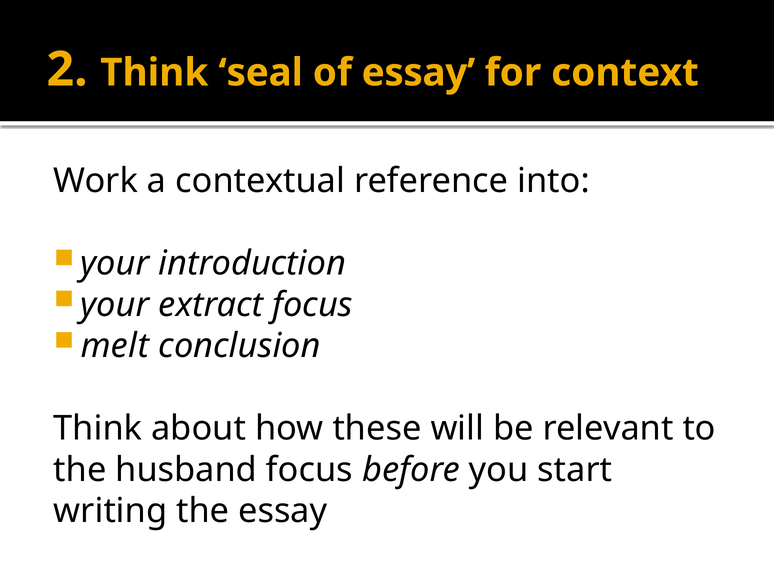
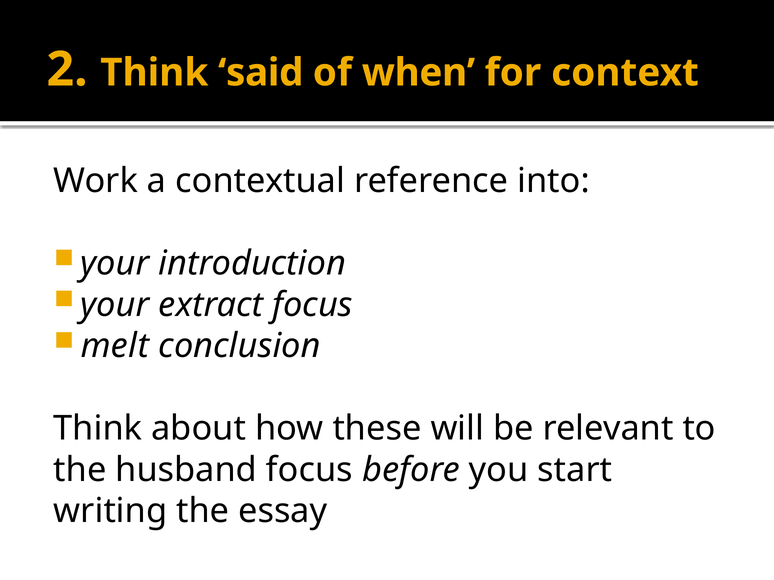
seal: seal -> said
of essay: essay -> when
